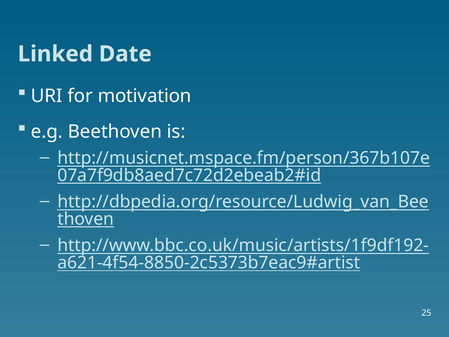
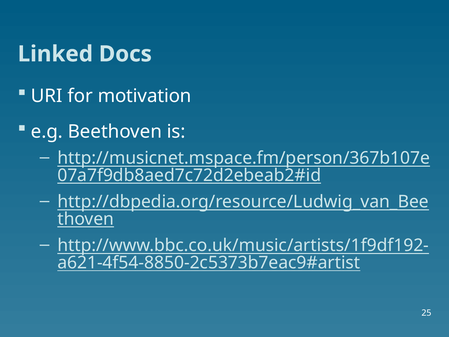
Date: Date -> Docs
